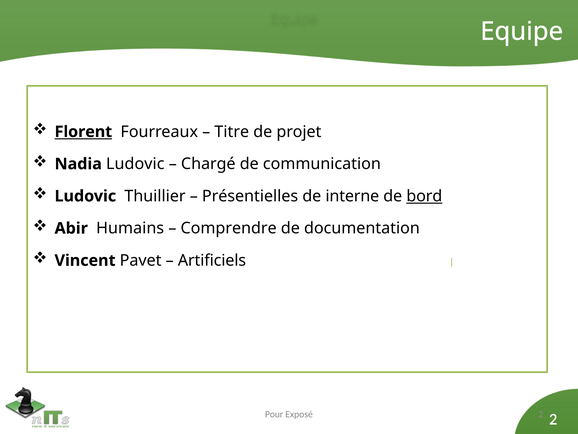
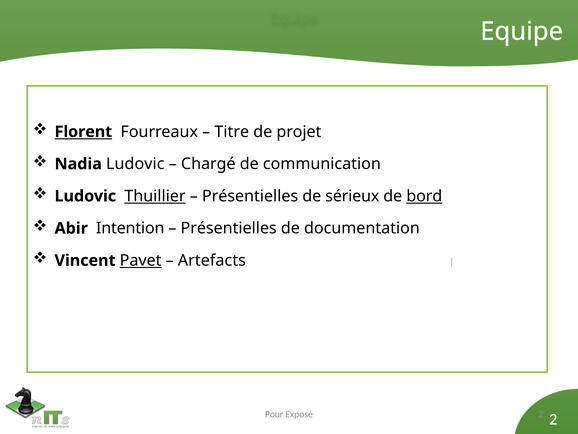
Thuillier underline: none -> present
interne: interne -> sérieux
Humains: Humains -> Intention
Comprendre at (229, 228): Comprendre -> Présentielles
Pavet underline: none -> present
Artificiels: Artificiels -> Artefacts
